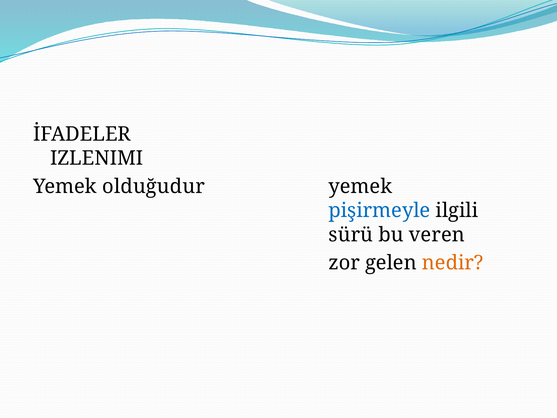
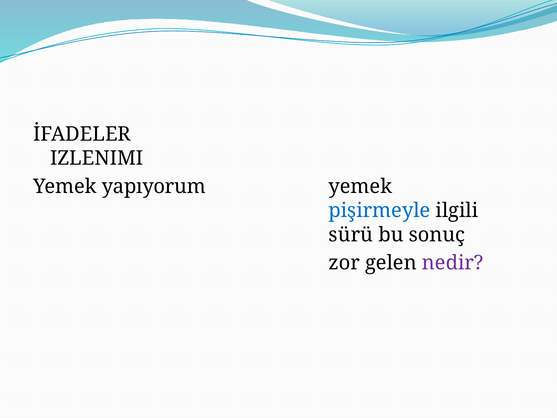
olduğudur: olduğudur -> yapıyorum
veren: veren -> sonuç
nedir colour: orange -> purple
